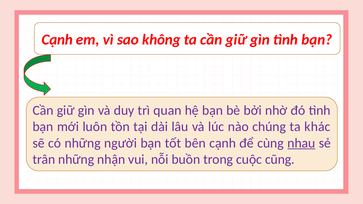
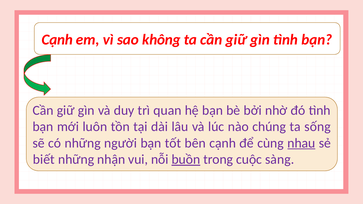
khác: khác -> sống
trân: trân -> biết
buồn underline: none -> present
cũng: cũng -> sàng
